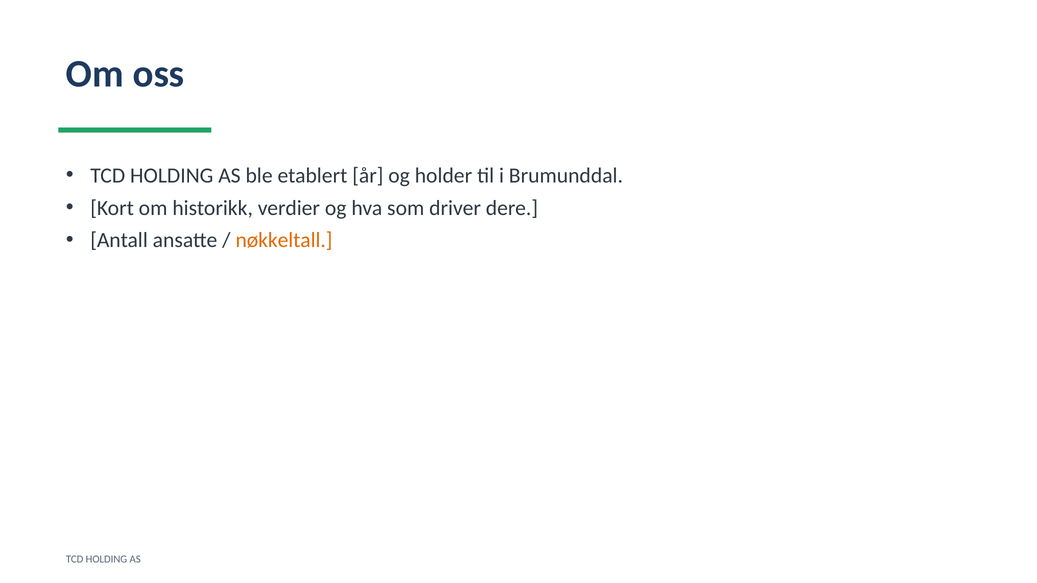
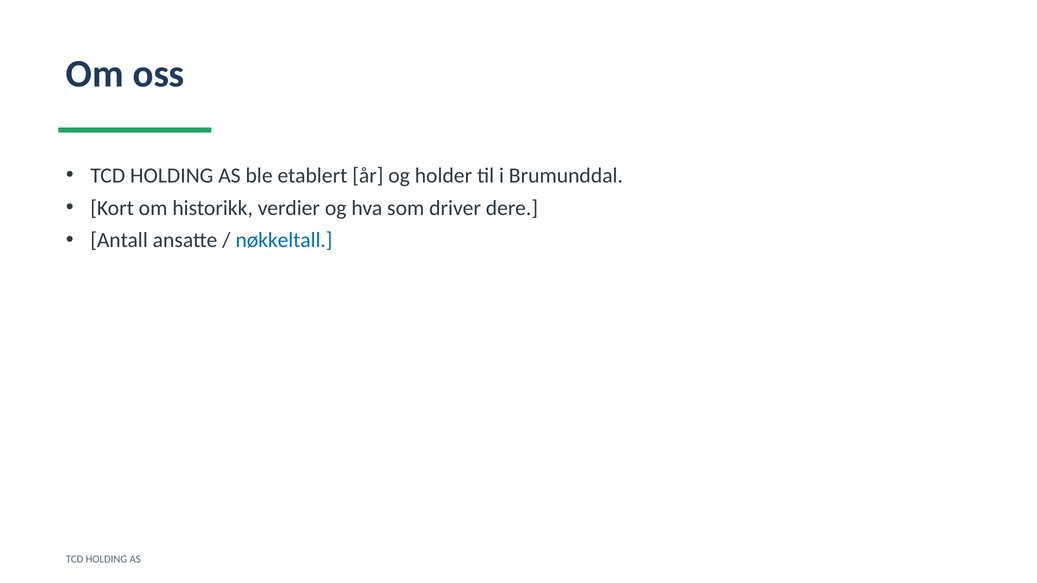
nøkkeltall colour: orange -> blue
